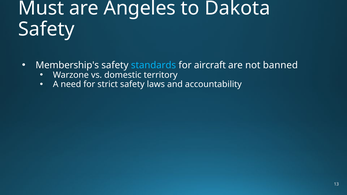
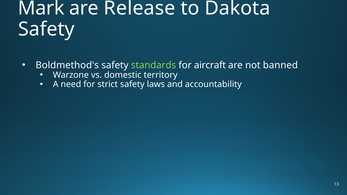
Must: Must -> Mark
Angeles: Angeles -> Release
Membership's: Membership's -> Boldmethod's
standards colour: light blue -> light green
